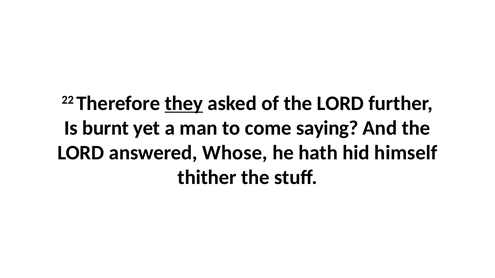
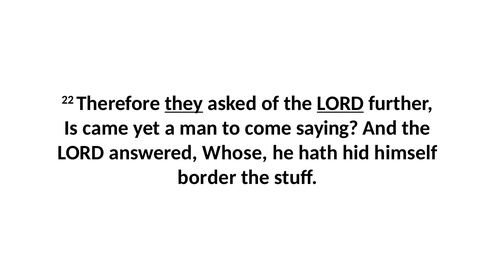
LORD at (340, 104) underline: none -> present
burnt: burnt -> came
thither: thither -> border
